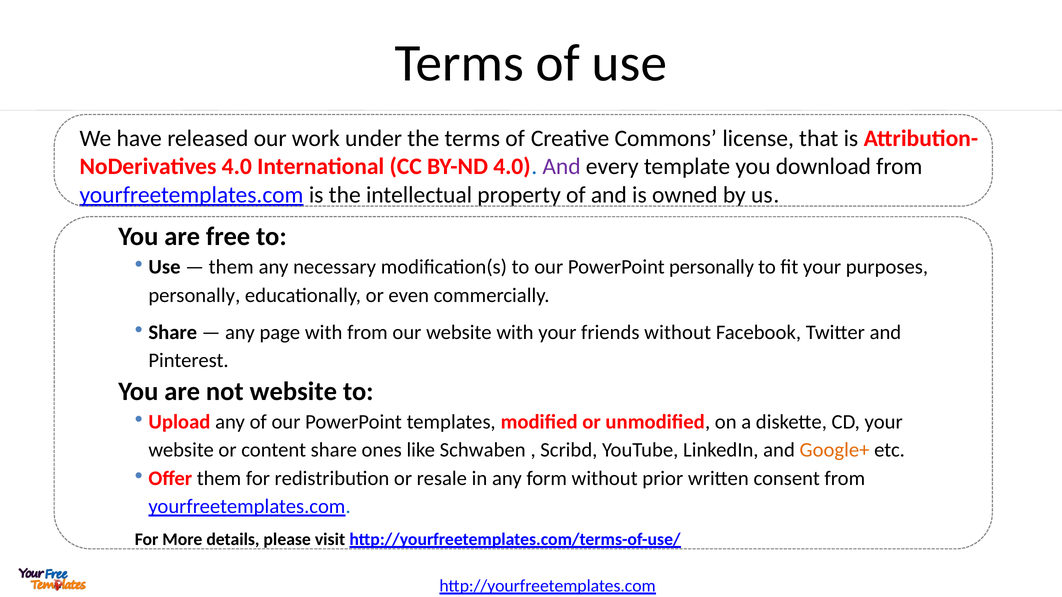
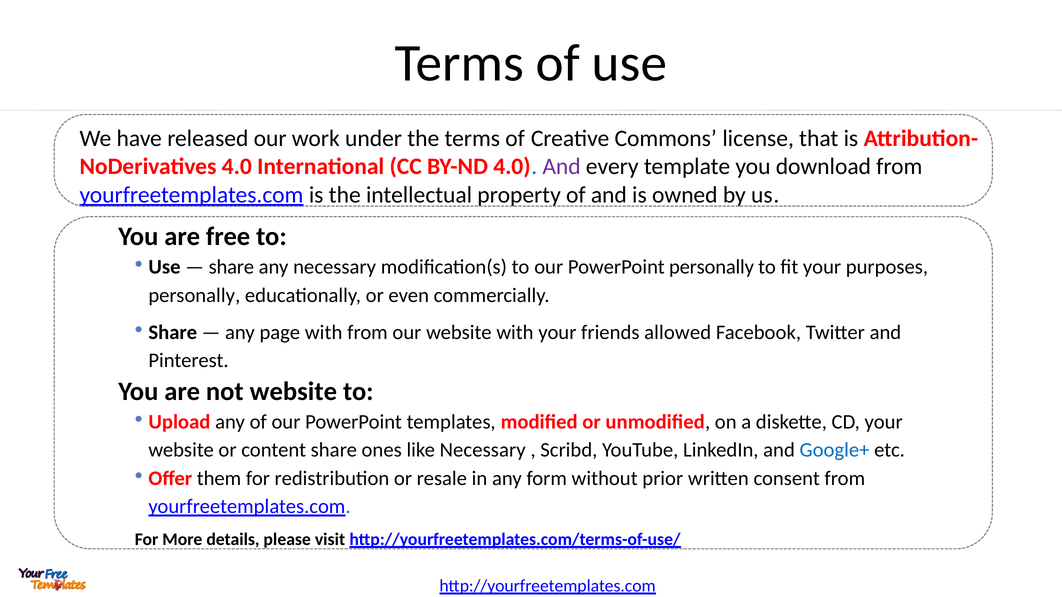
them at (231, 267): them -> share
friends without: without -> allowed
like Schwaben: Schwaben -> Necessary
Google+ colour: orange -> blue
